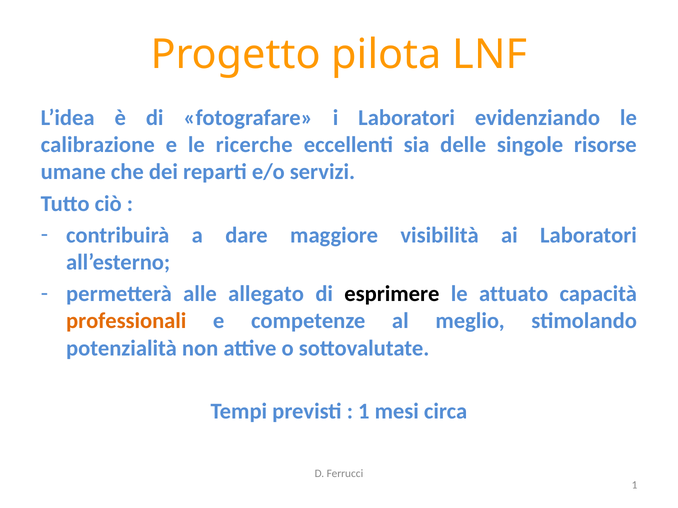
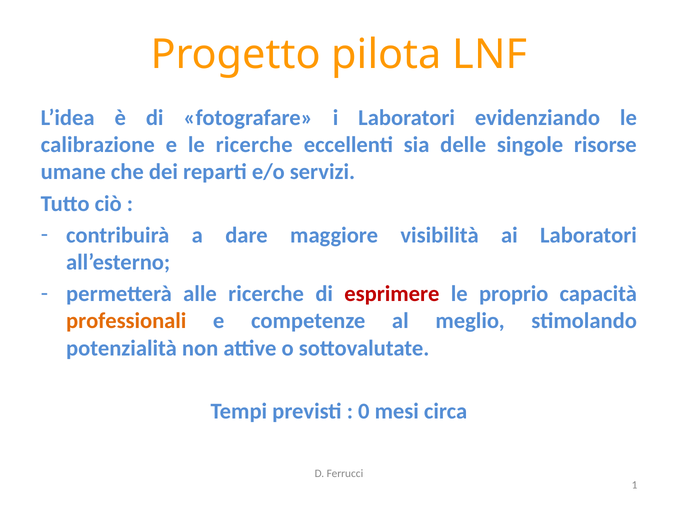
alle allegato: allegato -> ricerche
esprimere colour: black -> red
attuato: attuato -> proprio
1 at (364, 412): 1 -> 0
